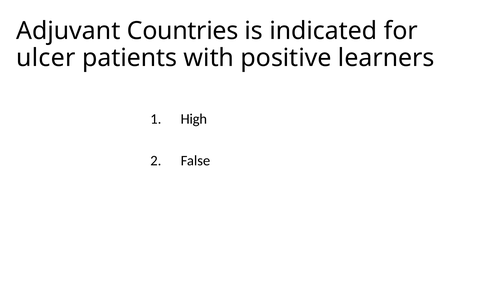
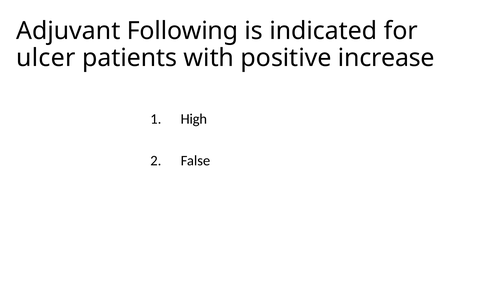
Countries: Countries -> Following
learners: learners -> increase
